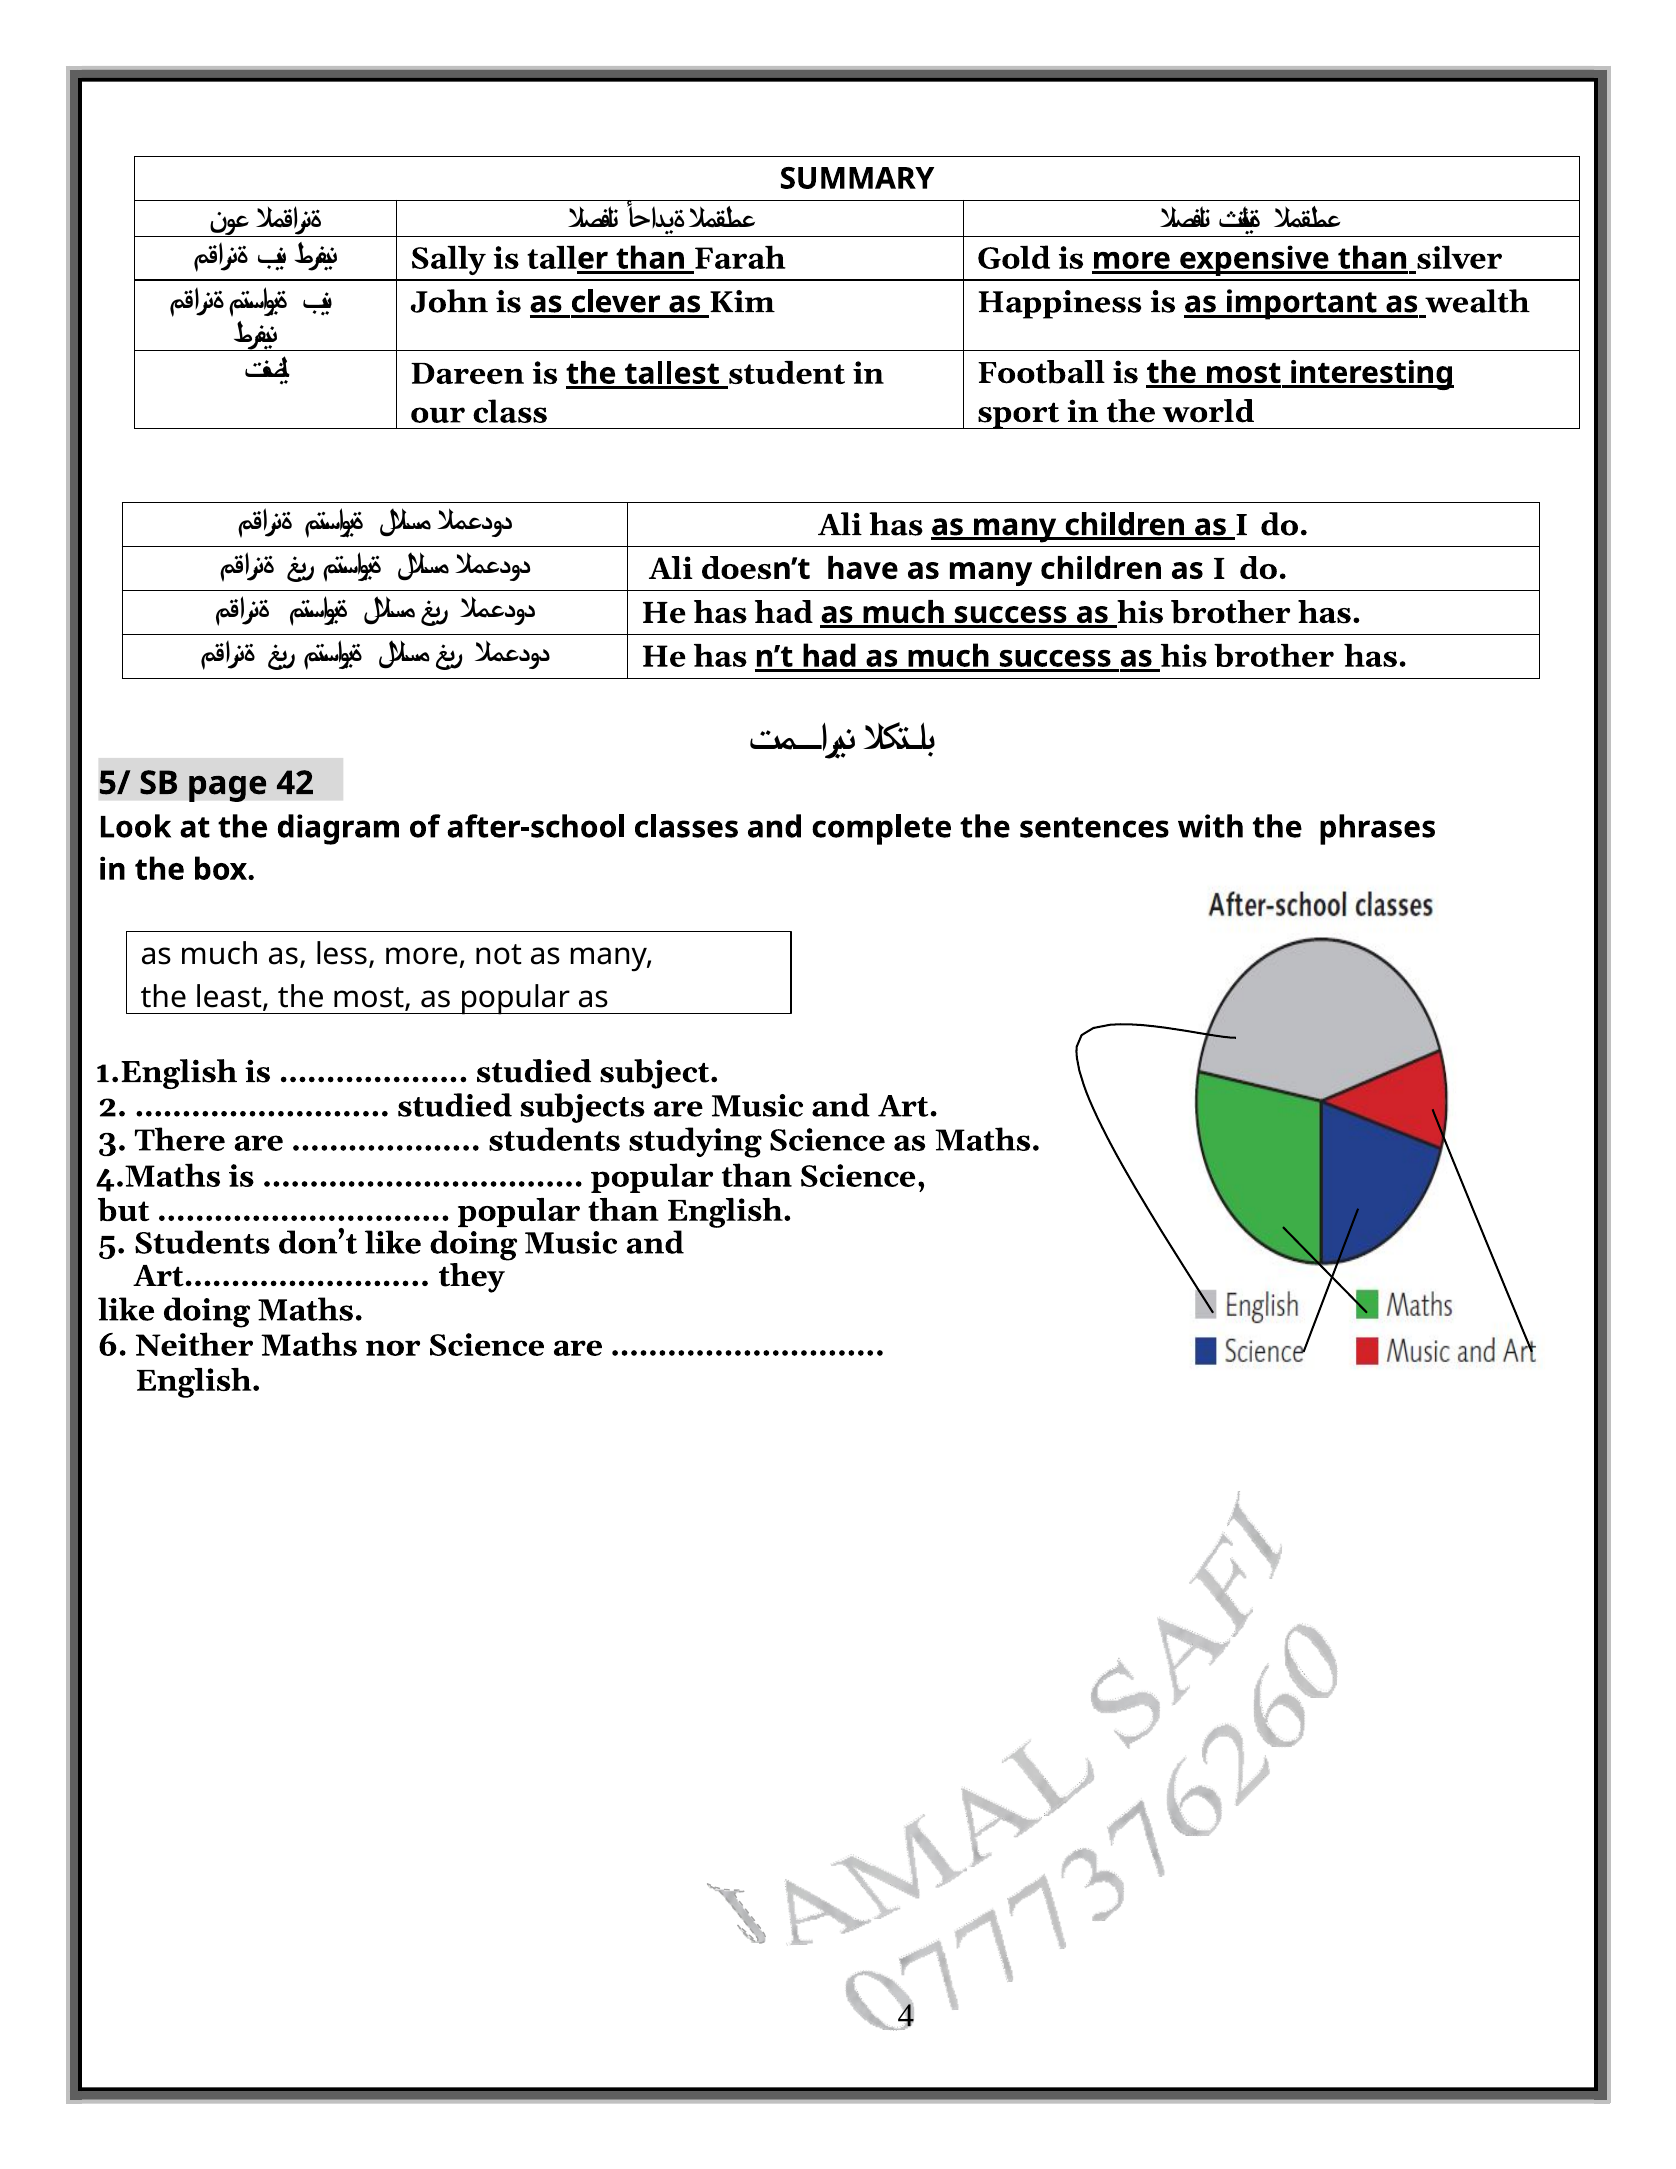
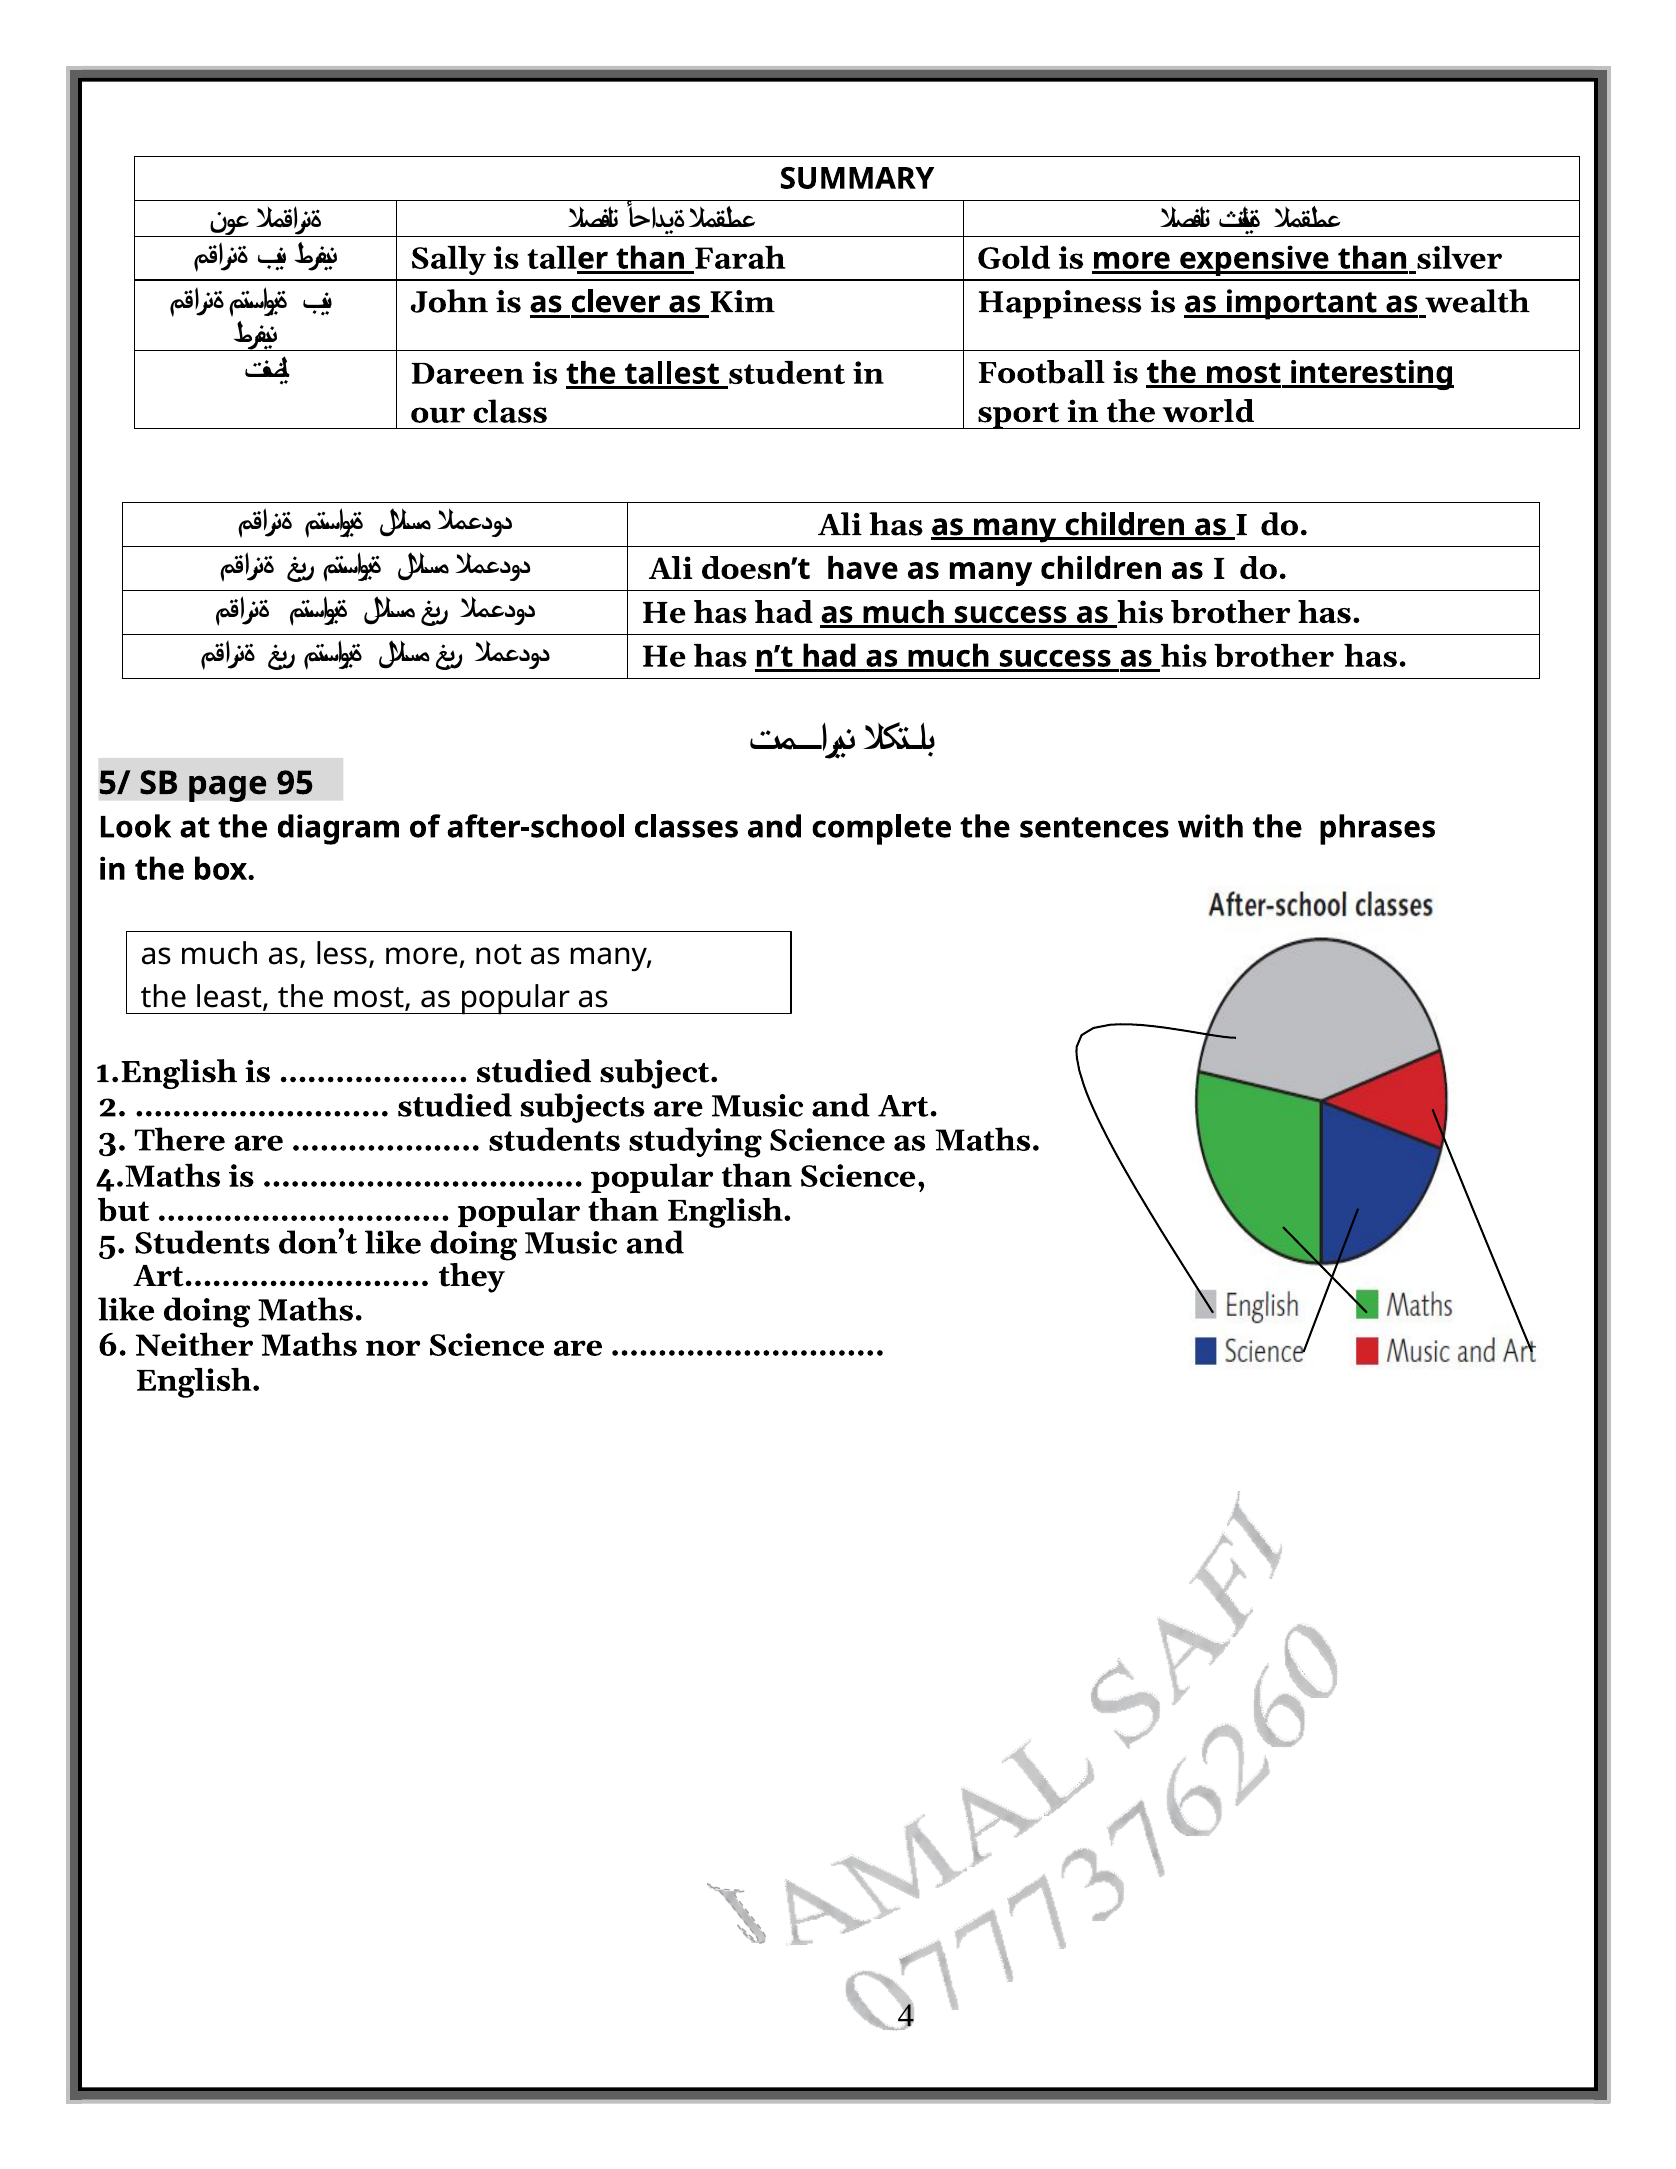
42: 42 -> 95
